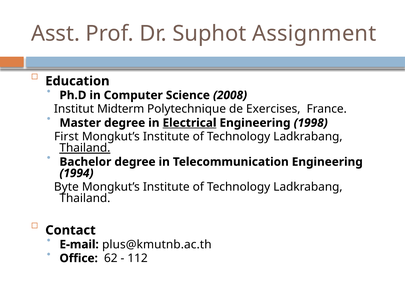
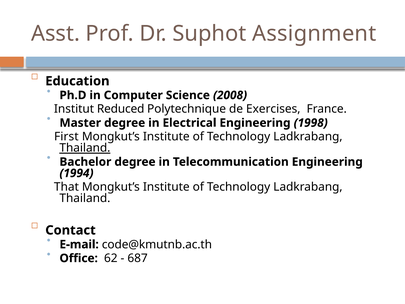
Midterm: Midterm -> Reduced
Electrical underline: present -> none
Byte: Byte -> That
plus@kmutnb.ac.th: plus@kmutnb.ac.th -> code@kmutnb.ac.th
112: 112 -> 687
